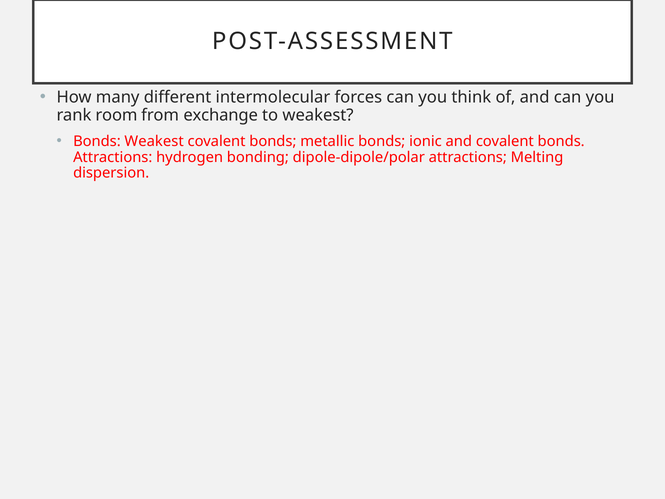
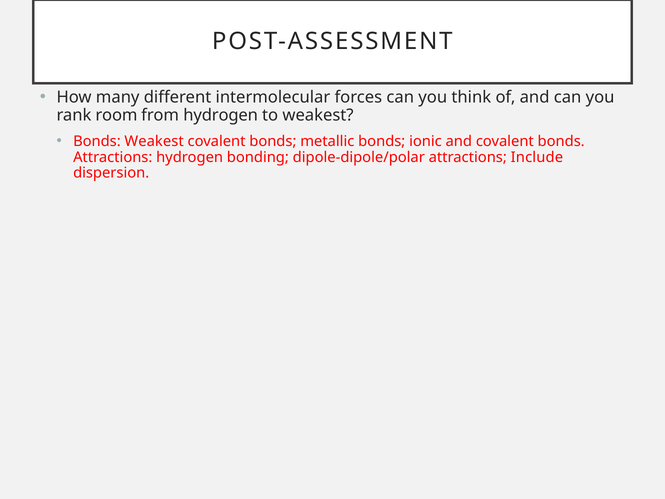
from exchange: exchange -> hydrogen
Melting: Melting -> Include
